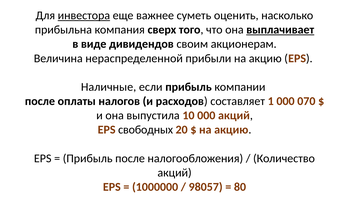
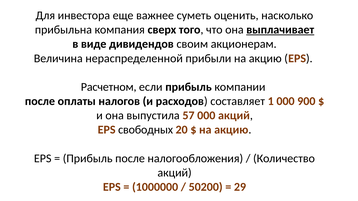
инвестора underline: present -> none
Наличные: Наличные -> Расчетном
070: 070 -> 900
10: 10 -> 57
98057: 98057 -> 50200
80: 80 -> 29
